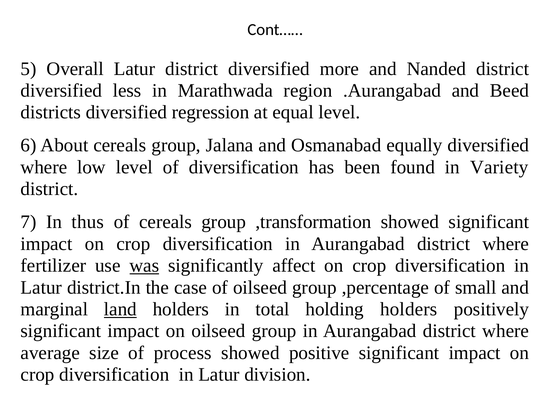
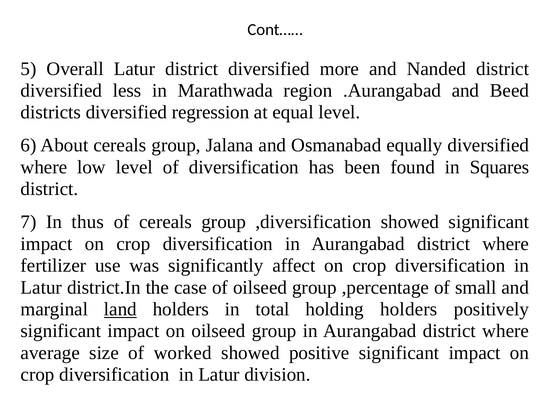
Variety: Variety -> Squares
,transformation: ,transformation -> ,diversification
was underline: present -> none
process: process -> worked
